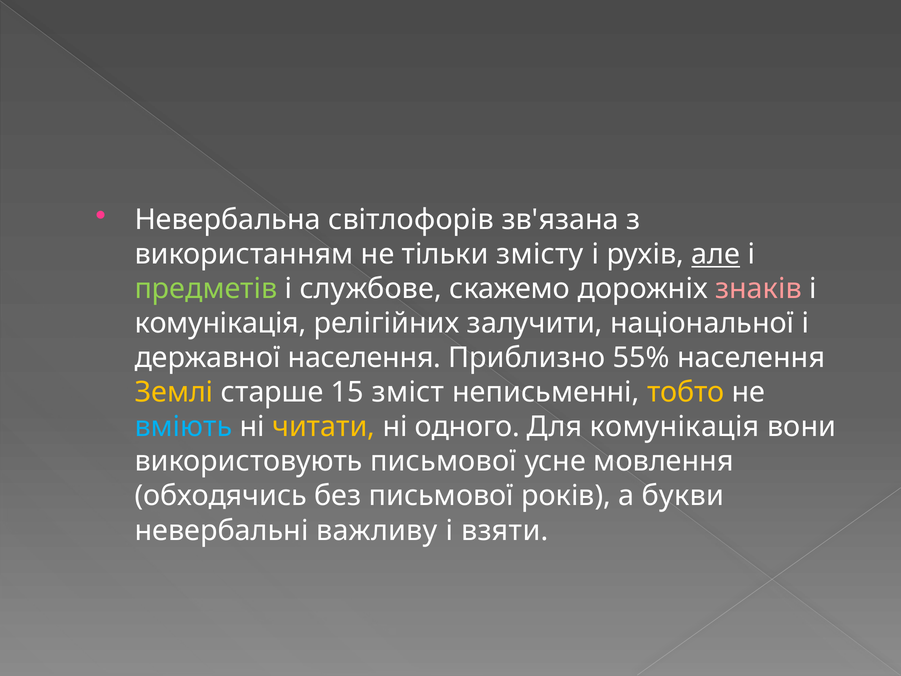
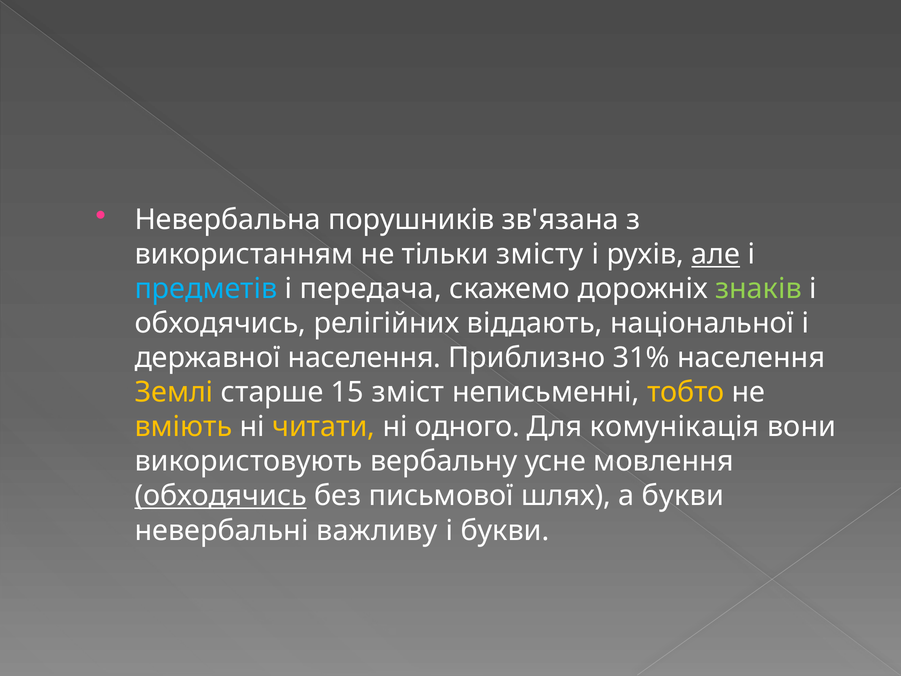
світлофорів: світлофорів -> порушників
предметів colour: light green -> light blue
службове: службове -> передача
знаків colour: pink -> light green
комунікація at (220, 323): комунікація -> обходячись
залучити: залучити -> віддають
55%: 55% -> 31%
вміють colour: light blue -> yellow
використовують письмової: письмової -> вербальну
обходячись at (221, 496) underline: none -> present
років: років -> шлях
і взяти: взяти -> букви
